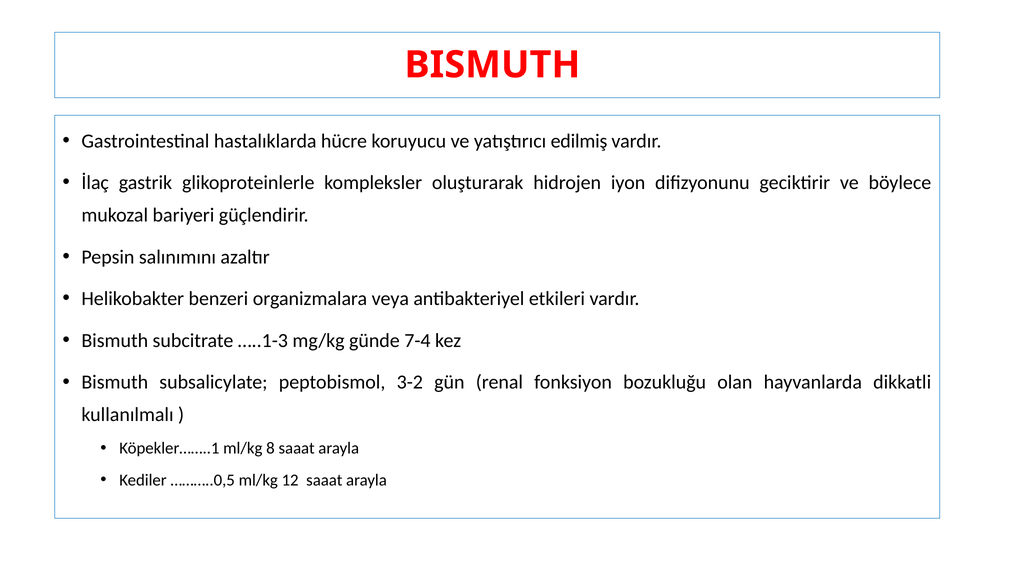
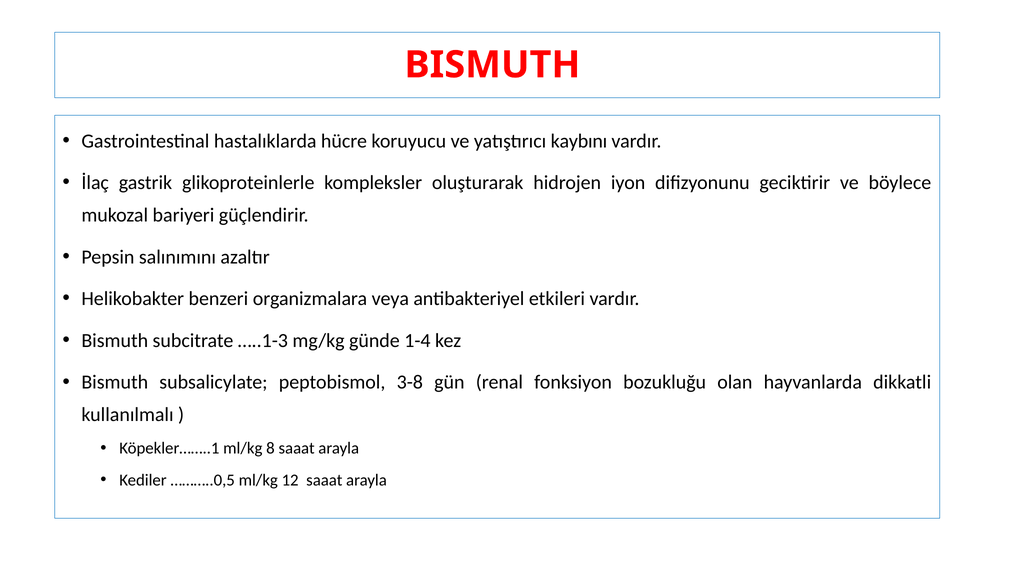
edilmiş: edilmiş -> kaybını
7-4: 7-4 -> 1-4
3-2: 3-2 -> 3-8
